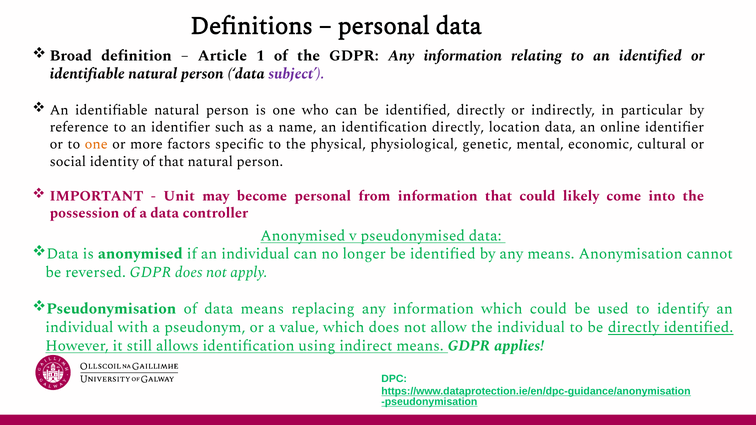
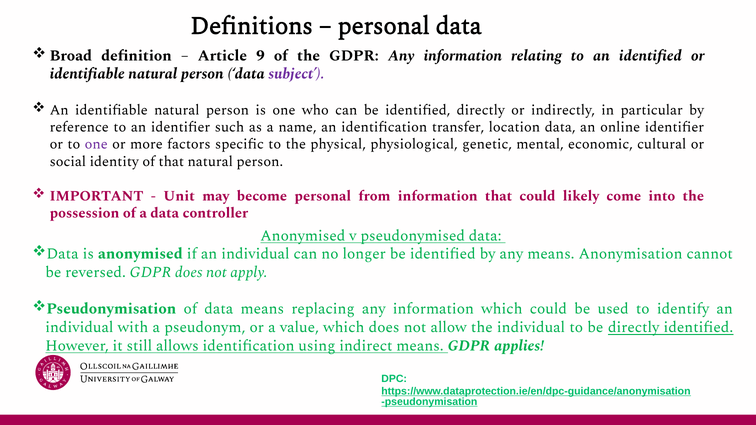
1: 1 -> 9
identification directly: directly -> transfer
one at (96, 144) colour: orange -> purple
